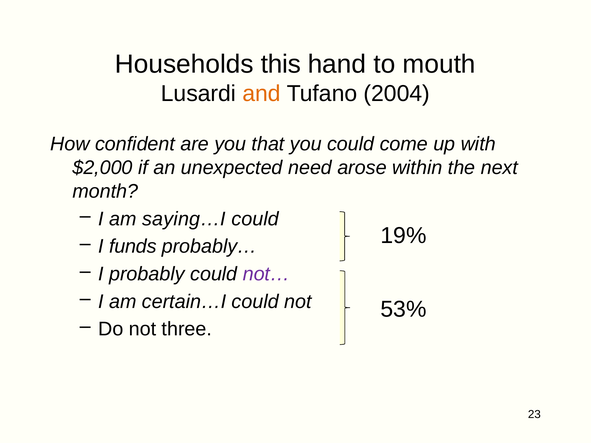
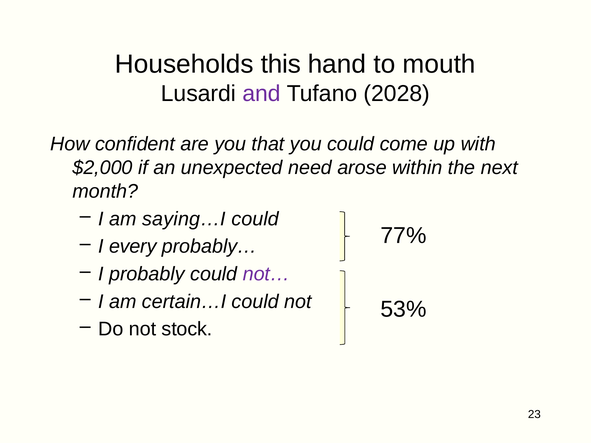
and colour: orange -> purple
2004: 2004 -> 2028
19%: 19% -> 77%
funds: funds -> every
three: three -> stock
